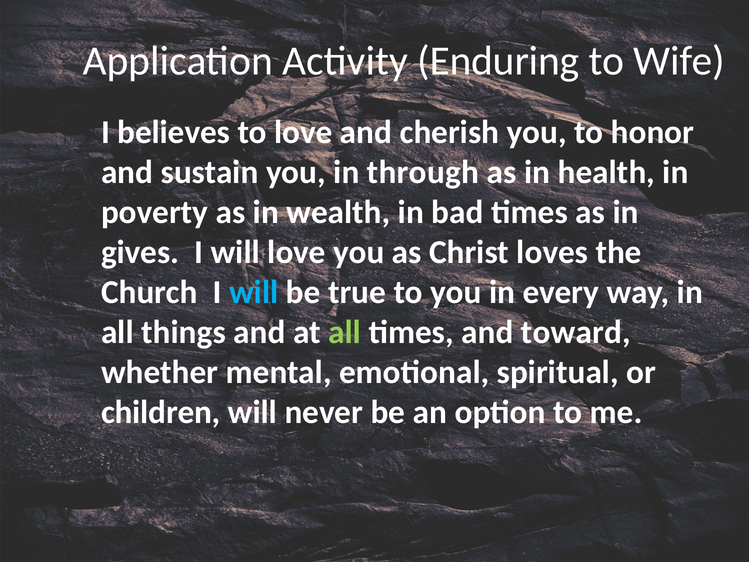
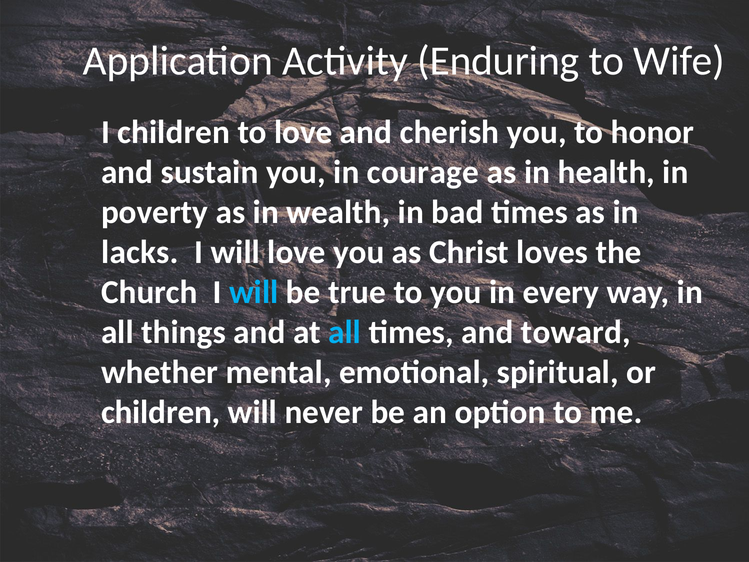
I believes: believes -> children
through: through -> courage
gives: gives -> lacks
all at (345, 332) colour: light green -> light blue
